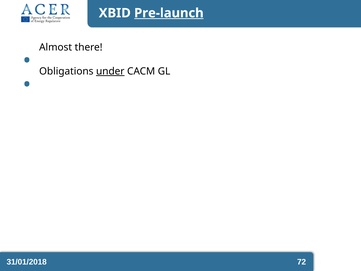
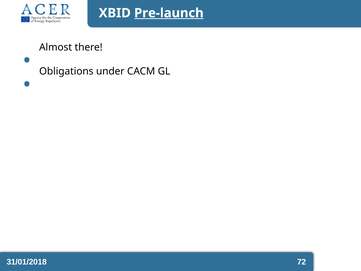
under underline: present -> none
